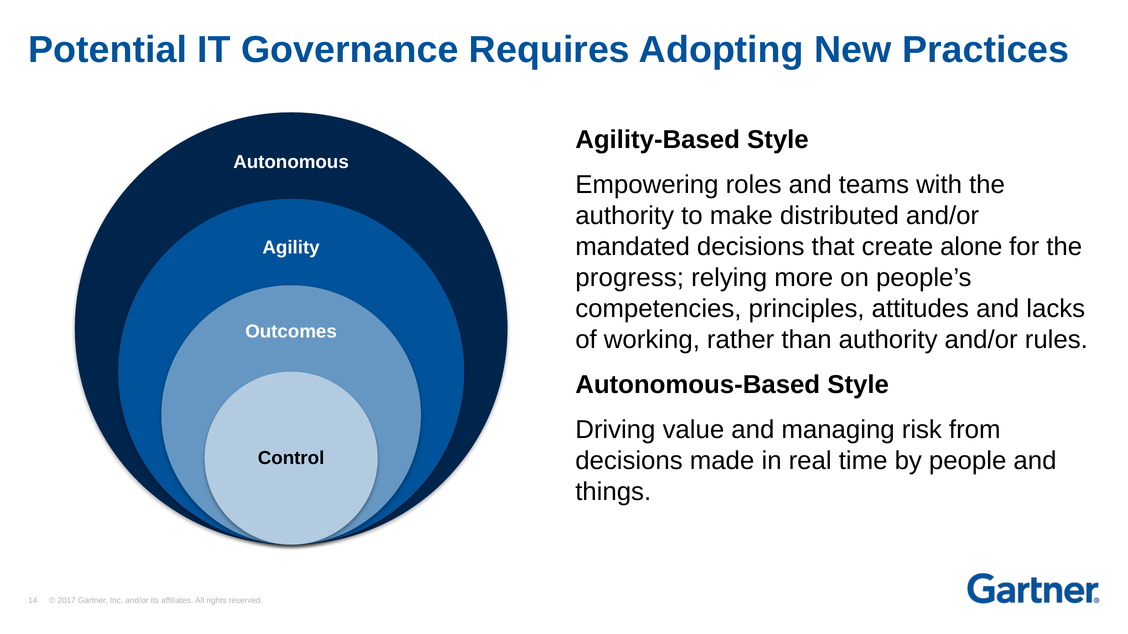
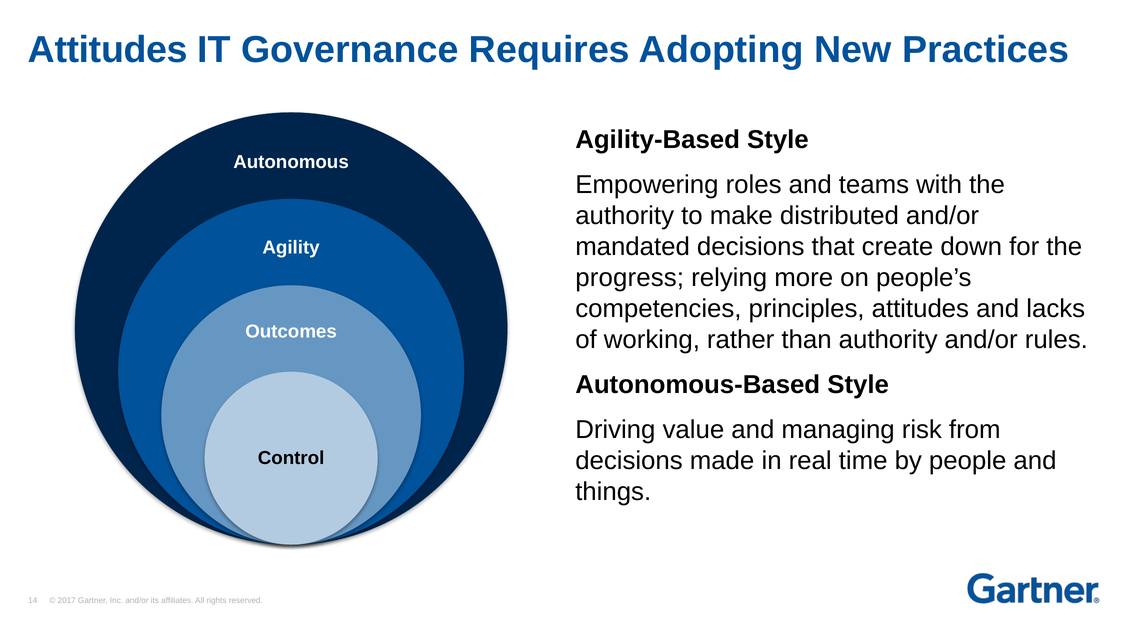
Potential at (108, 50): Potential -> Attitudes
alone: alone -> down
